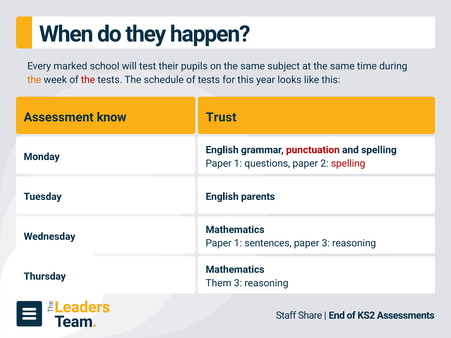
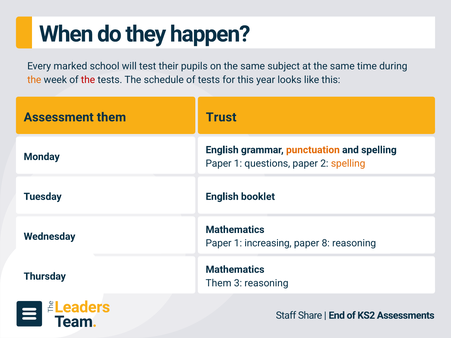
Assessment know: know -> them
punctuation colour: red -> orange
spelling at (348, 164) colour: red -> orange
parents: parents -> booklet
sentences: sentences -> increasing
paper 3: 3 -> 8
